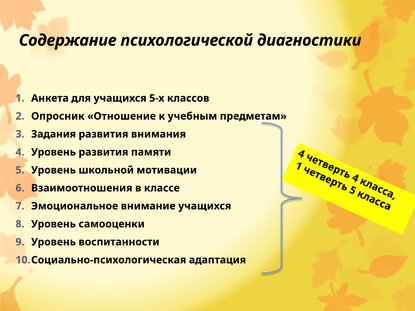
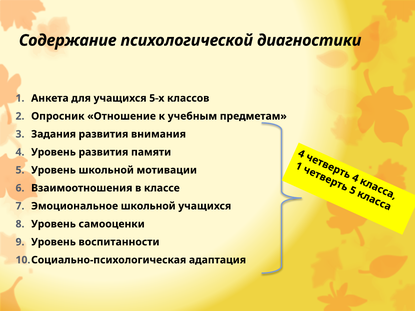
Эмоциональное внимание: внимание -> школьной
